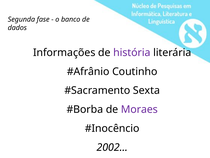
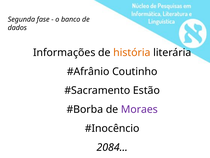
história colour: purple -> orange
Sexta: Sexta -> Estão
2002: 2002 -> 2084
